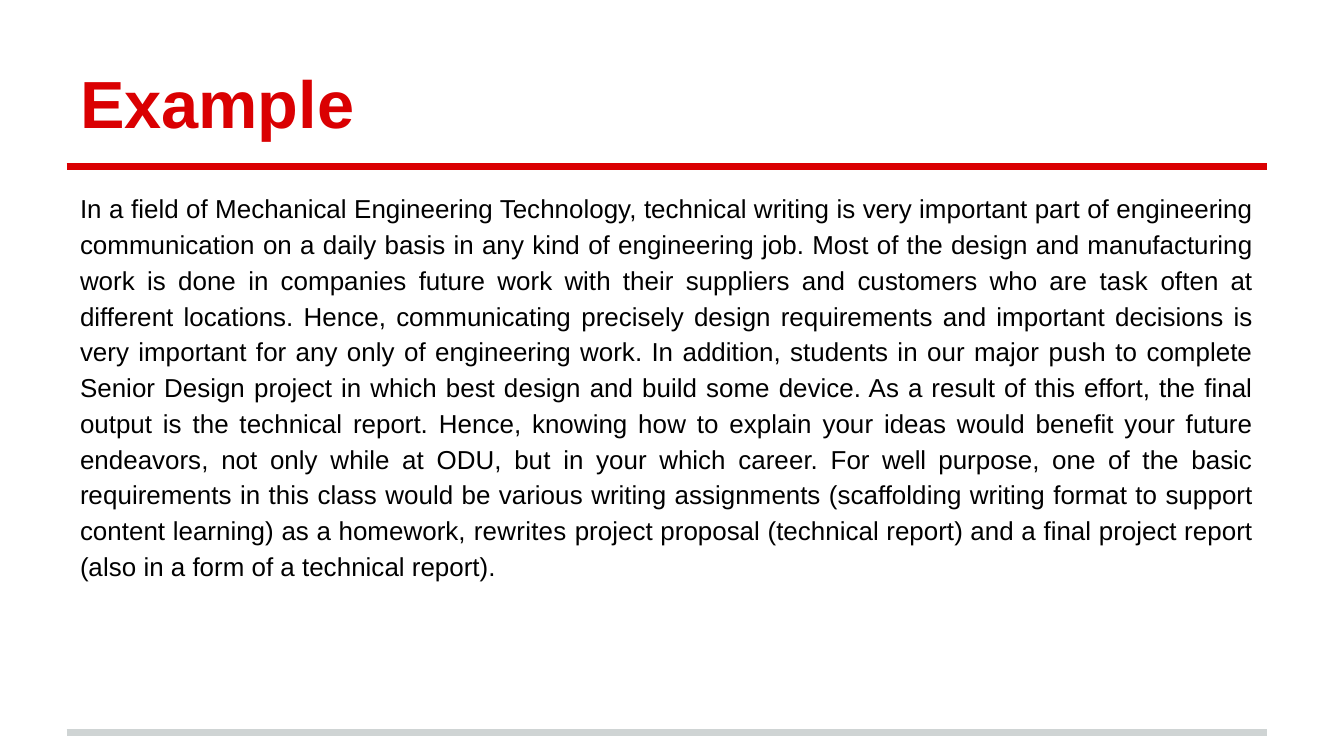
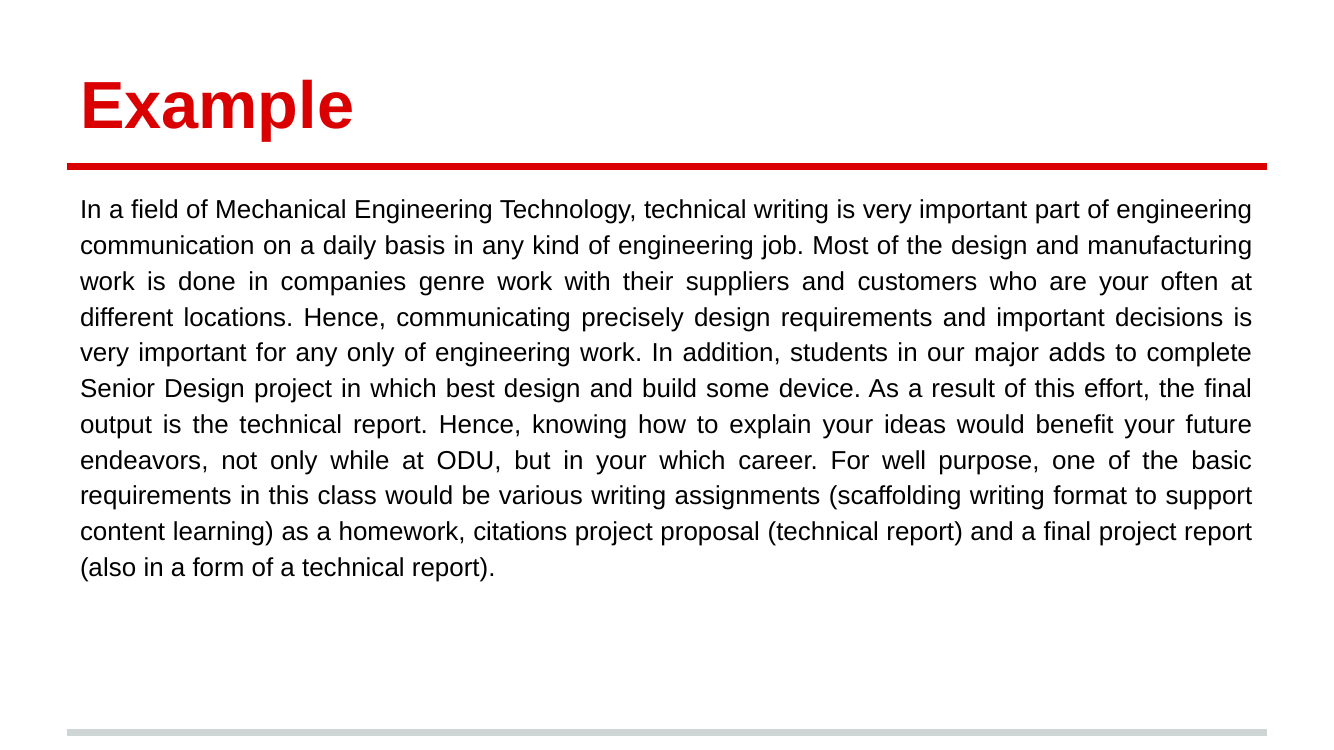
companies future: future -> genre
are task: task -> your
push: push -> adds
rewrites: rewrites -> citations
